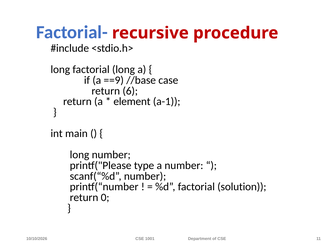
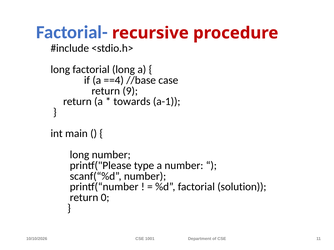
==9: ==9 -> ==4
6: 6 -> 9
element: element -> towards
